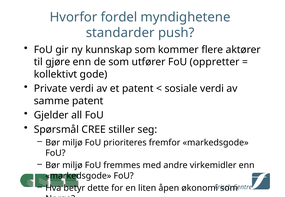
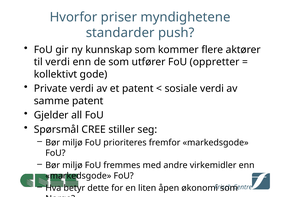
fordel: fordel -> priser
til gjøre: gjøre -> verdi
